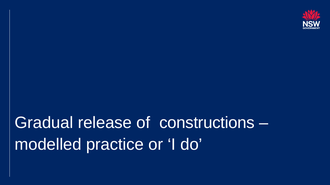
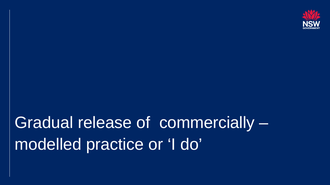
constructions: constructions -> commercially
